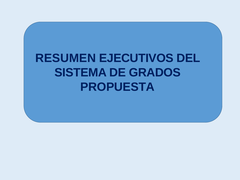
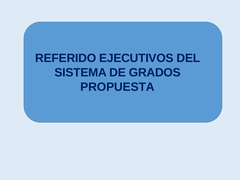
RESUMEN: RESUMEN -> REFERIDO
